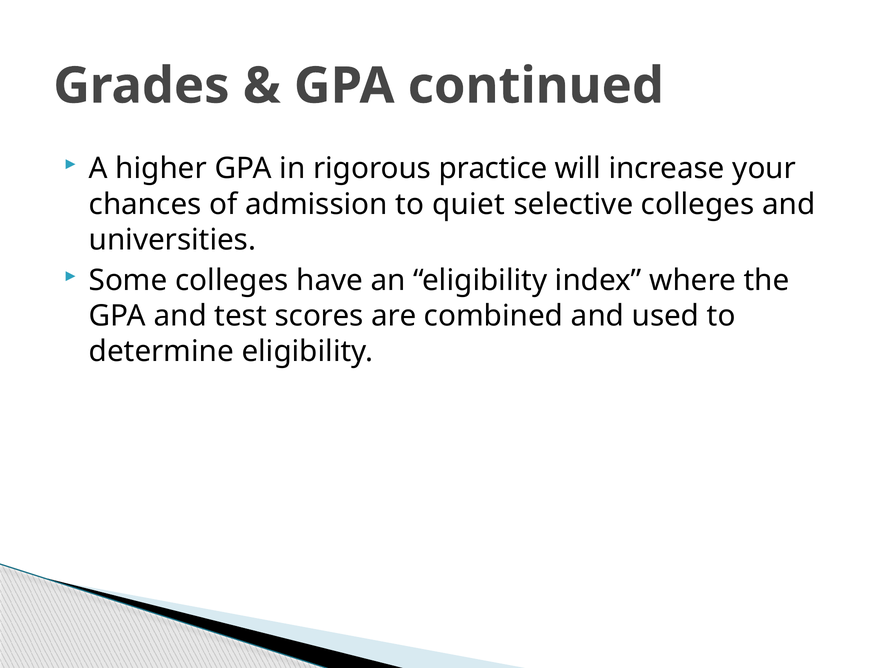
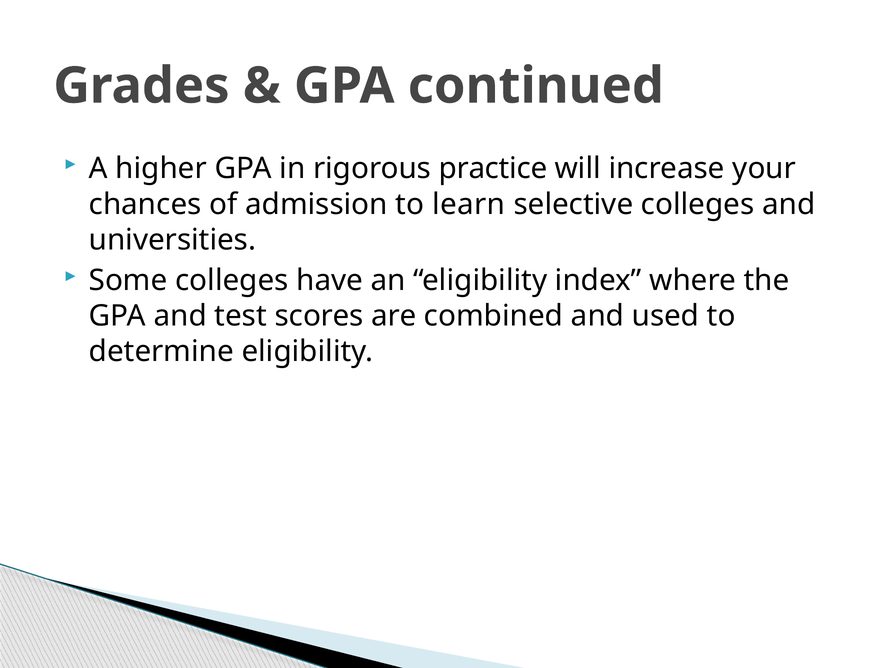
quiet: quiet -> learn
